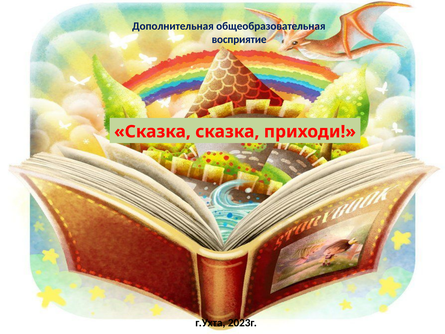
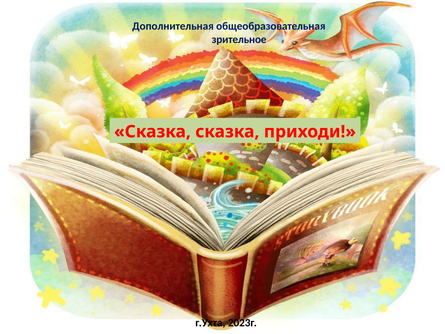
восприятие: восприятие -> зрительное
